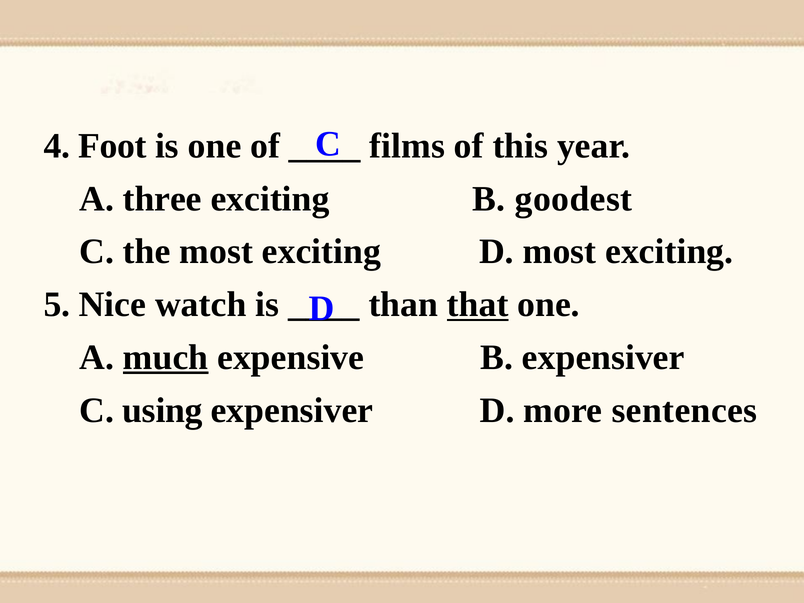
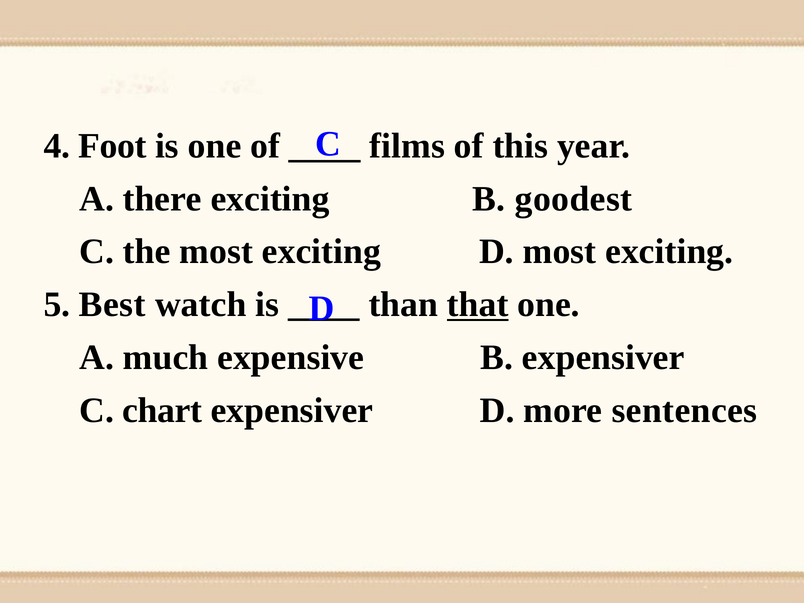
three: three -> there
Nice: Nice -> Best
much underline: present -> none
using: using -> chart
